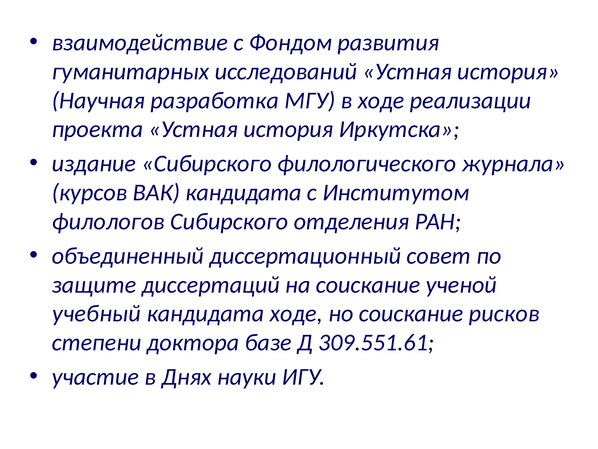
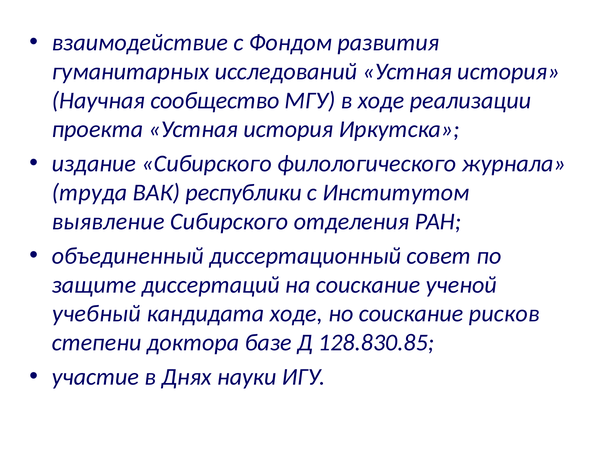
разработка: разработка -> сообщество
курсов: курсов -> труда
ВАК кандидата: кандидата -> республики
филологов: филологов -> выявление
309.551.61: 309.551.61 -> 128.830.85
